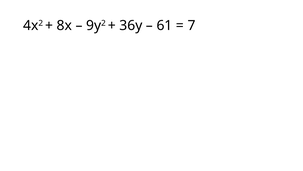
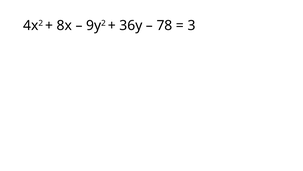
61: 61 -> 78
7: 7 -> 3
